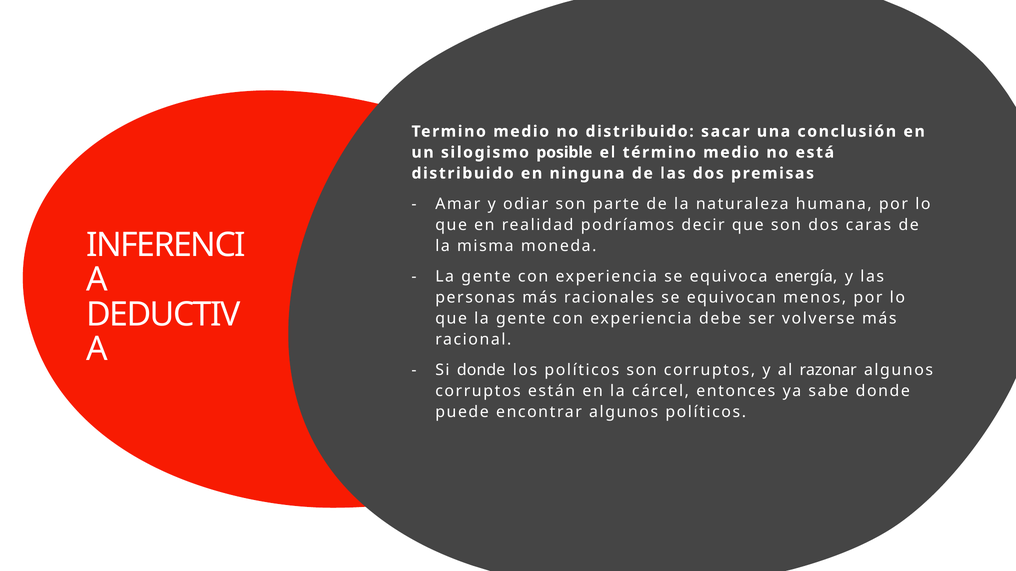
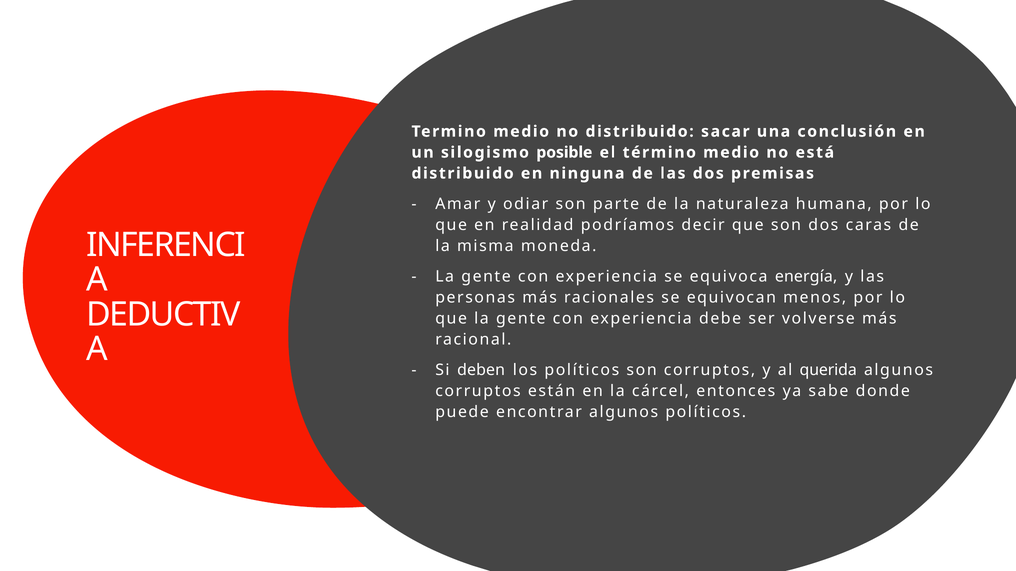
Si donde: donde -> deben
razonar: razonar -> querida
